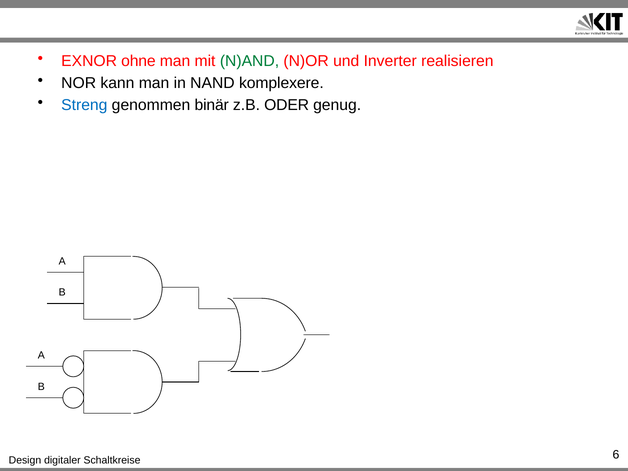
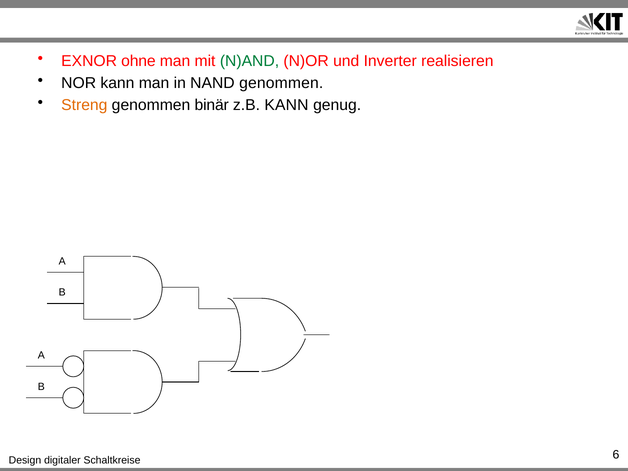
NAND komplexere: komplexere -> genommen
Streng colour: blue -> orange
z.B ODER: ODER -> KANN
